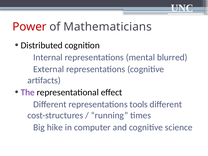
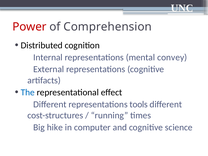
Mathematicians: Mathematicians -> Comprehension
blurred: blurred -> convey
The colour: purple -> blue
